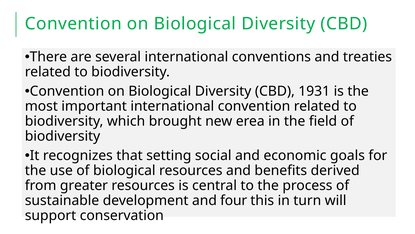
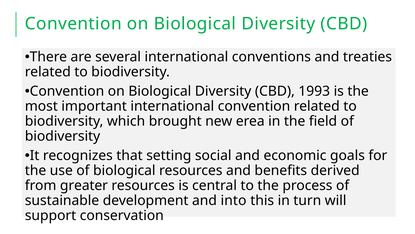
1931: 1931 -> 1993
four: four -> into
